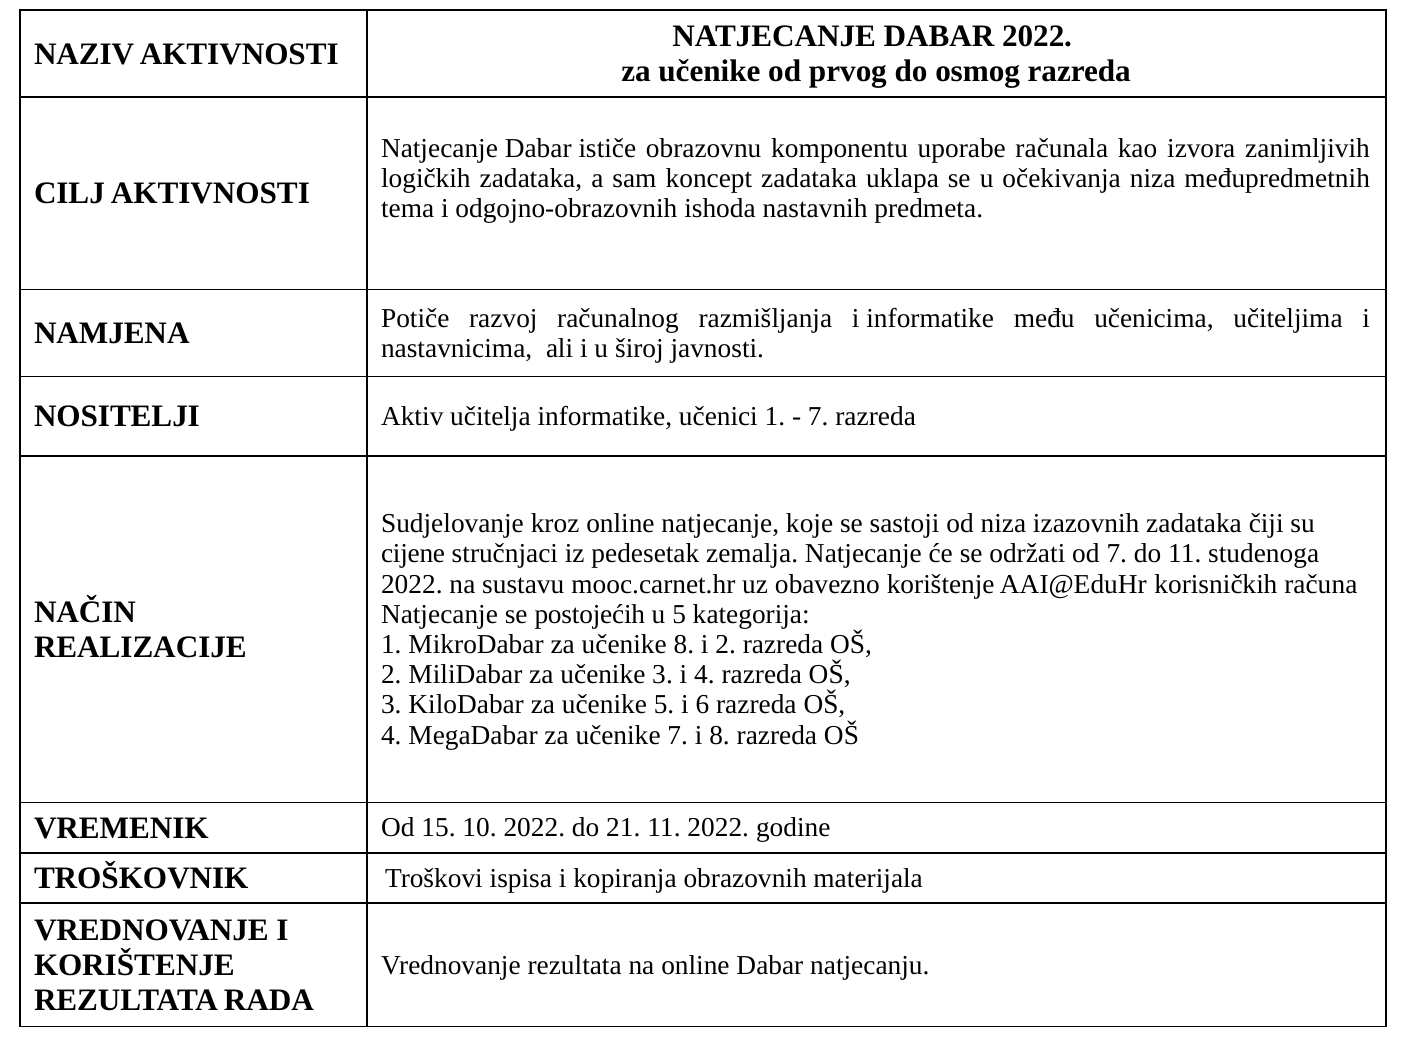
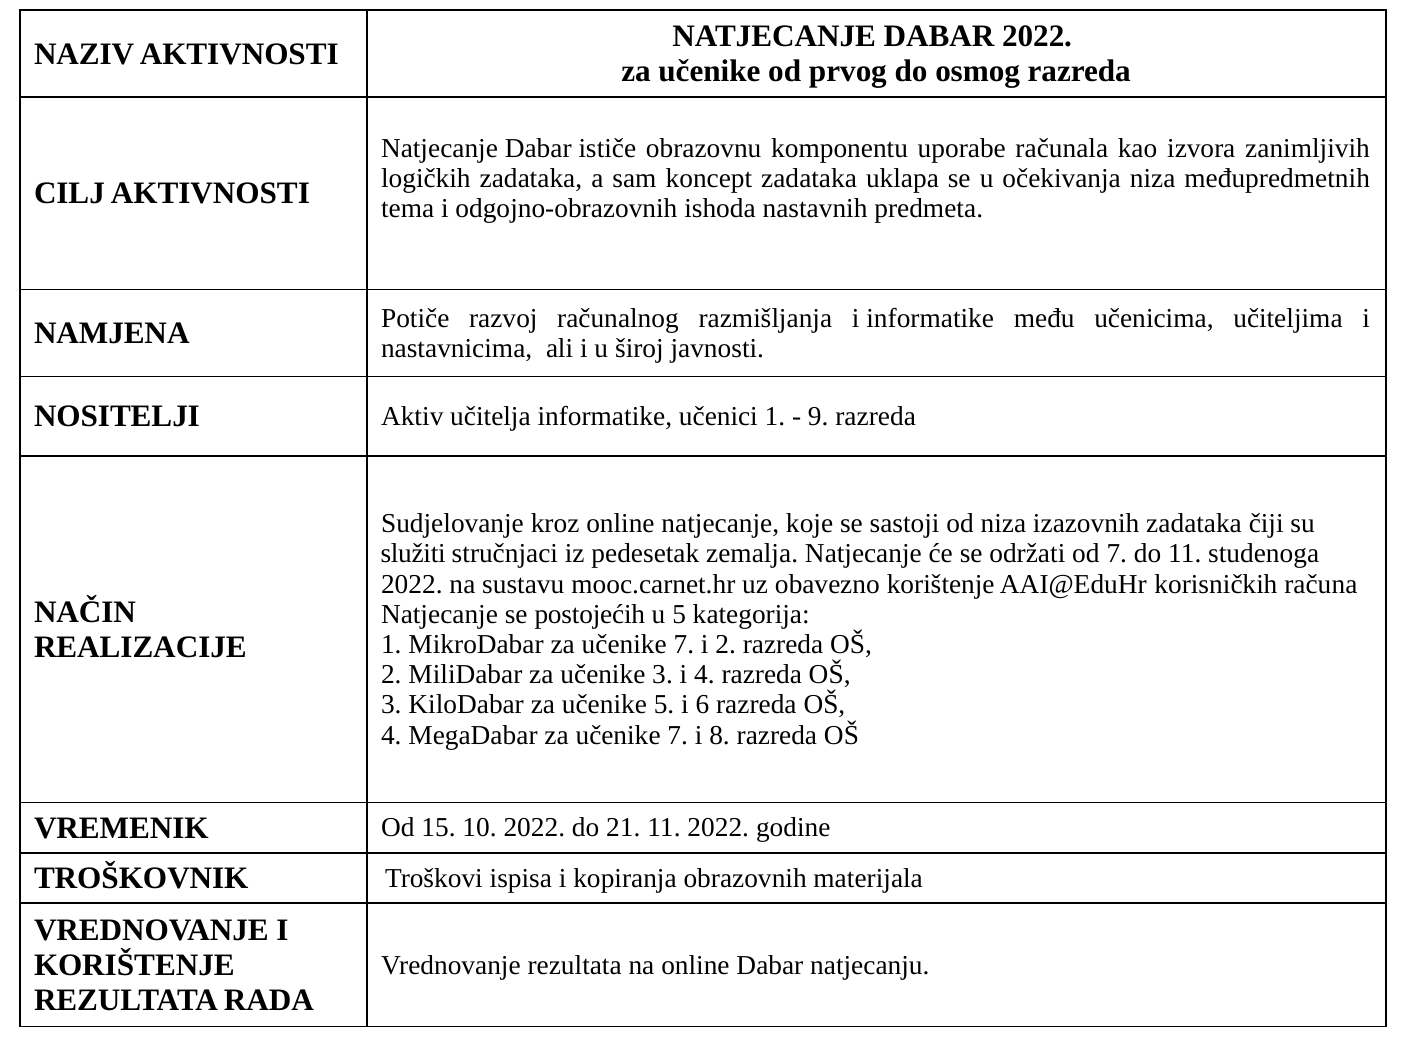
7 at (818, 417): 7 -> 9
cijene: cijene -> služiti
MikroDabar za učenike 8: 8 -> 7
